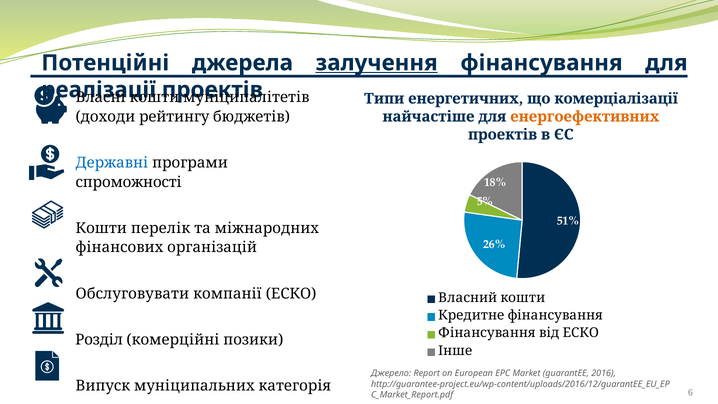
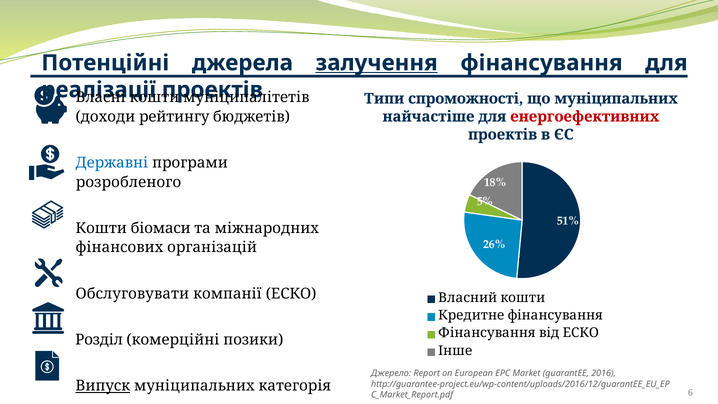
енергетичних: енергетичних -> спроможності
що комерціалізації: комерціалізації -> муніципальних
енергоефективних colour: orange -> red
спроможності: спроможності -> розробленого
перелік: перелік -> біомаси
Випуск underline: none -> present
